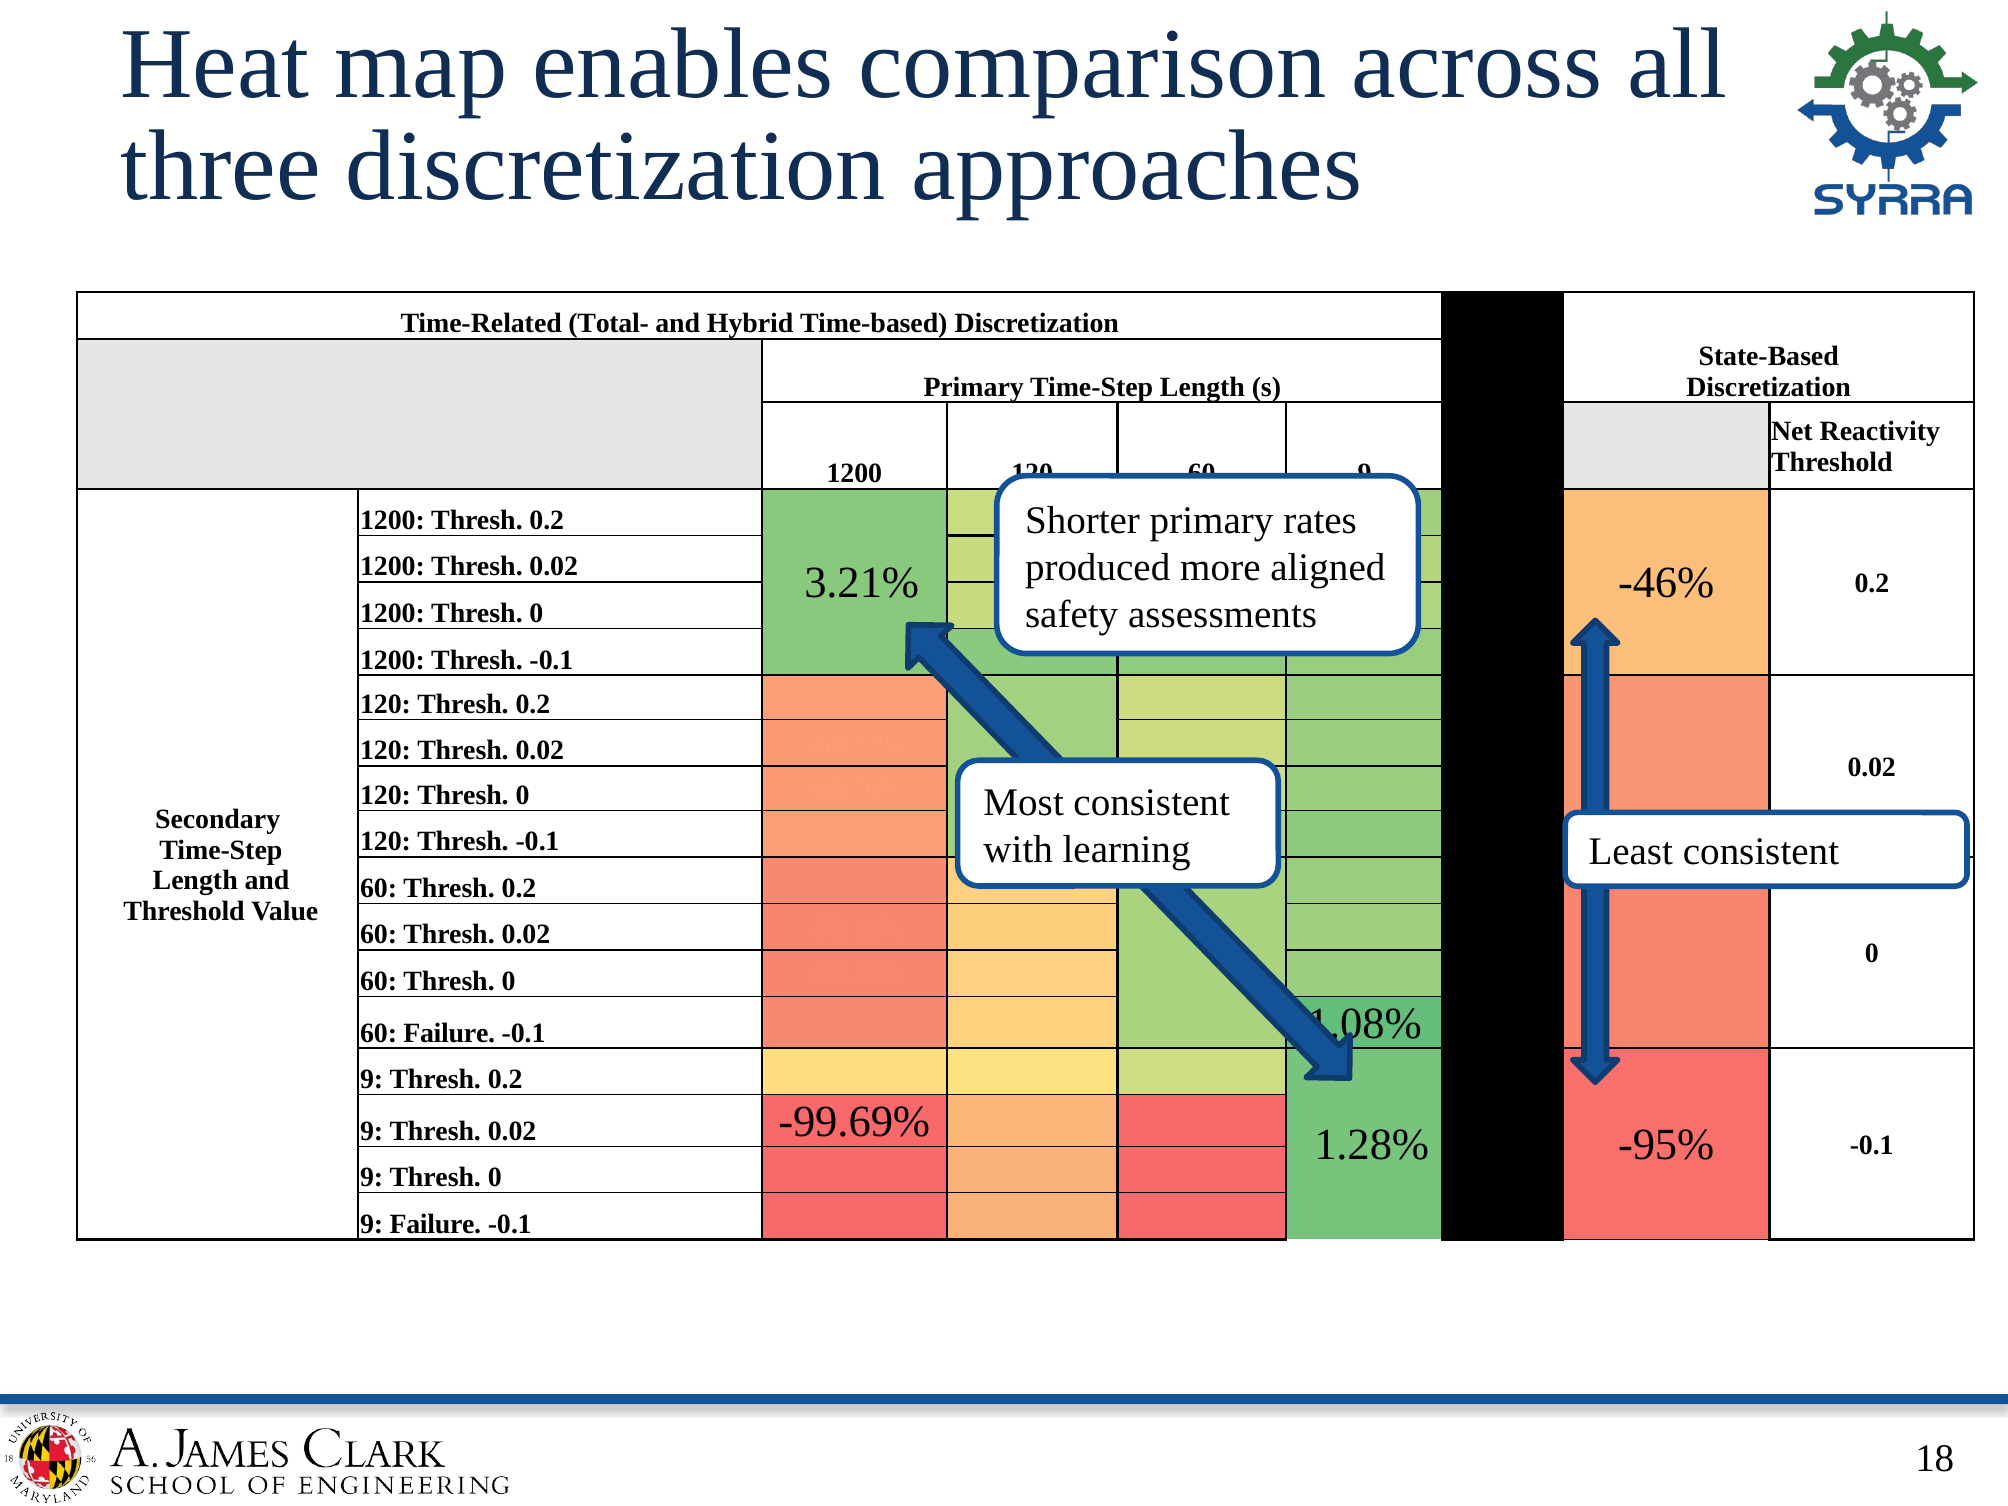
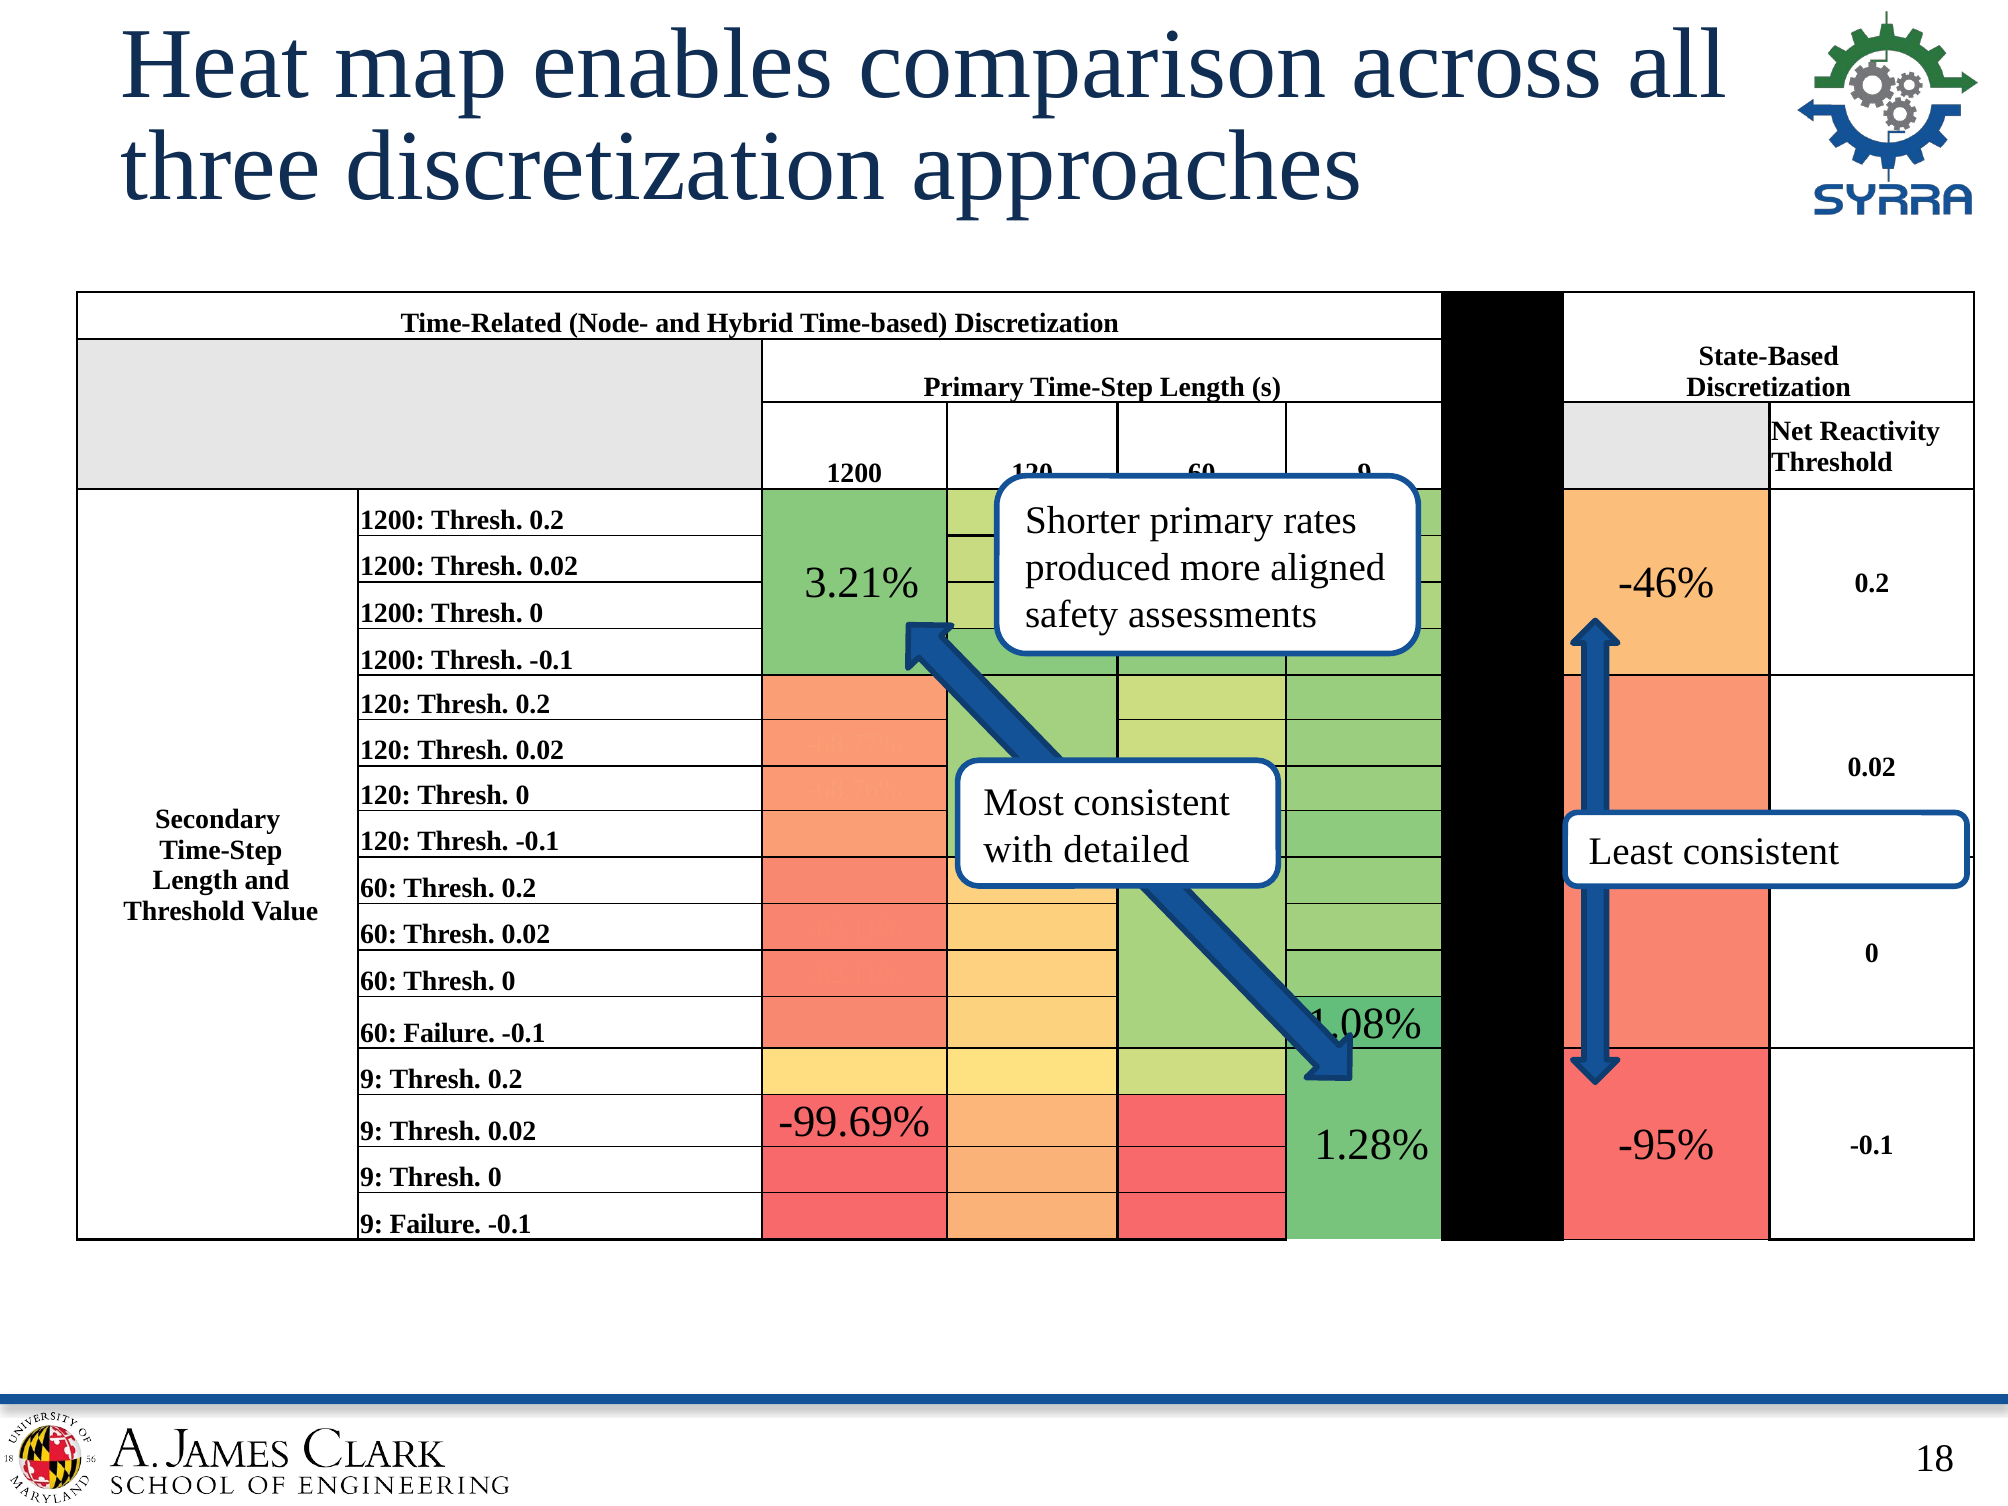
Total-: Total- -> Node-
learning: learning -> detailed
